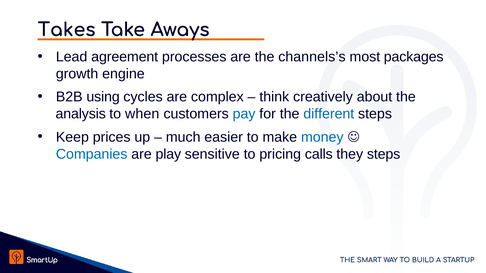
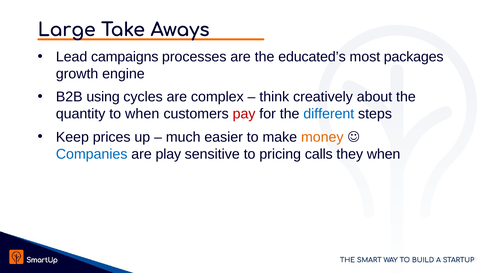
Takes: Takes -> Large
agreement: agreement -> campaigns
channels’s: channels’s -> educated’s
analysis: analysis -> quantity
pay colour: blue -> red
money colour: blue -> orange
they steps: steps -> when
